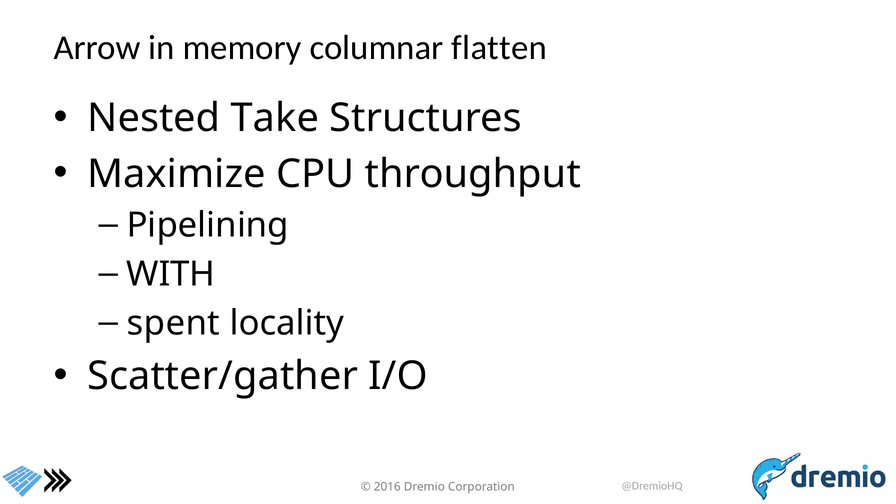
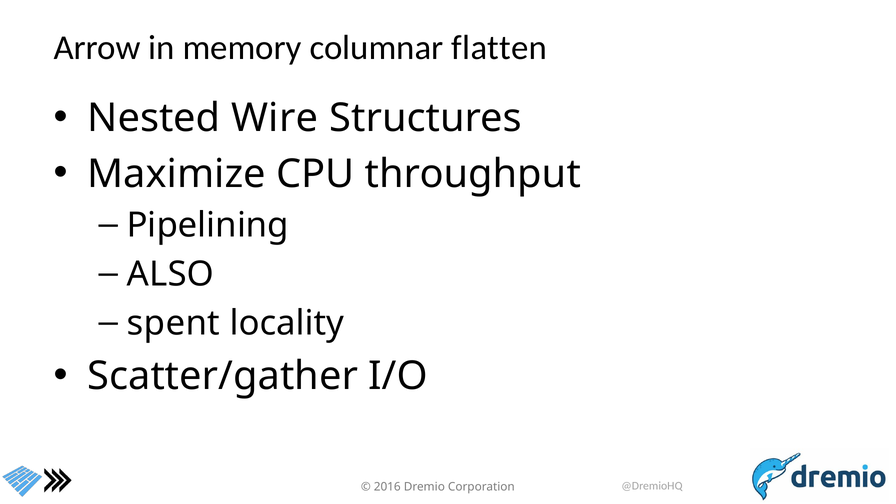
Take: Take -> Wire
WITH: WITH -> ALSO
